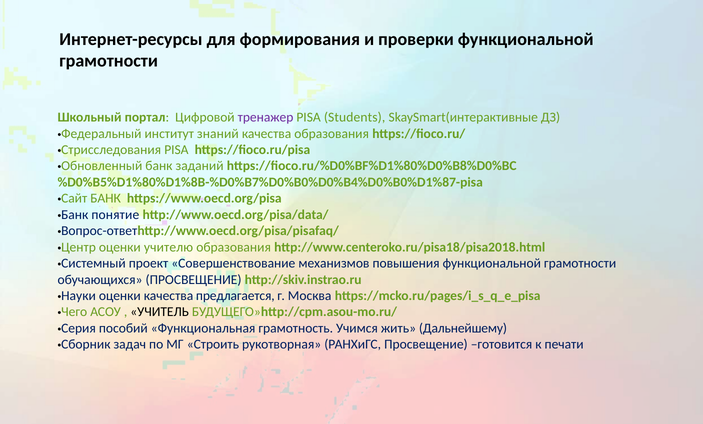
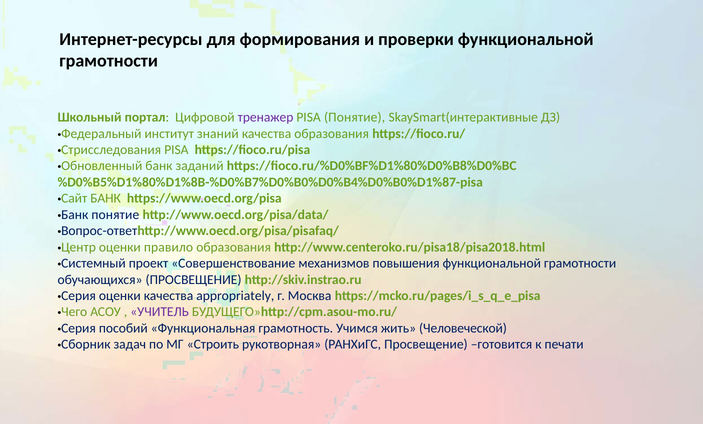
PISA Students: Students -> Понятие
учителю: учителю -> правило
Науки at (79, 296): Науки -> Серия
предлагается: предлагается -> appropriately
УЧИТЕЛЬ colour: black -> purple
Дальнейшему: Дальнейшему -> Человеческой
